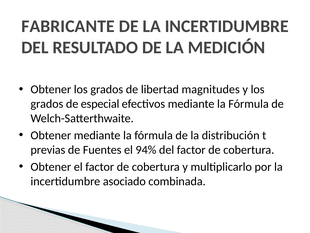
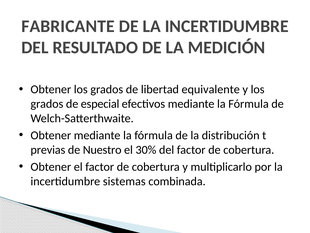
magnitudes: magnitudes -> equivalente
Fuentes: Fuentes -> Nuestro
94%: 94% -> 30%
asociado: asociado -> sistemas
